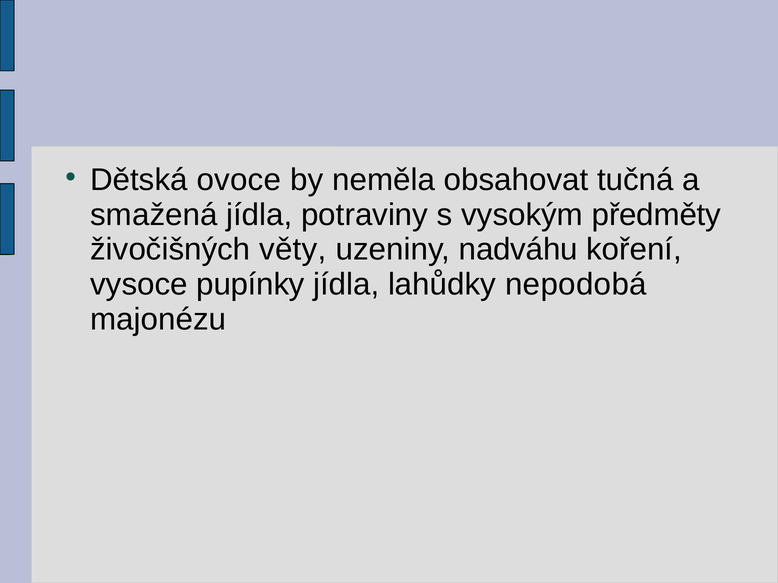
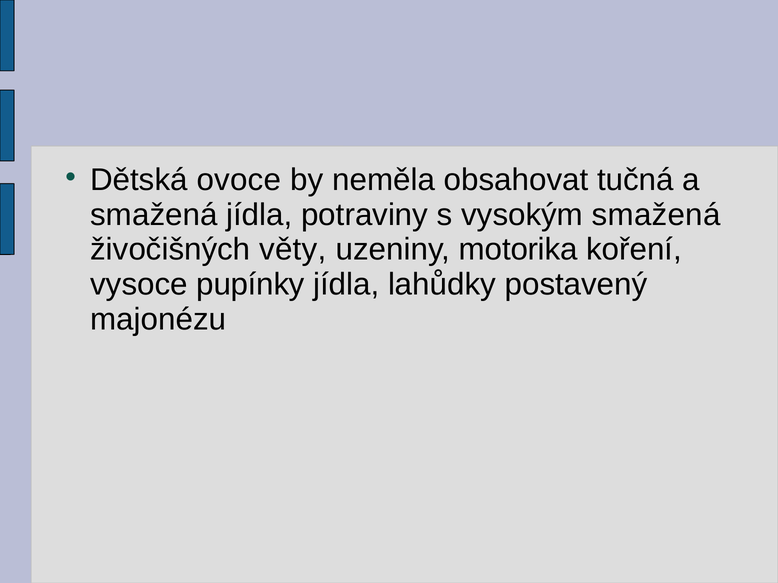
vysokým předměty: předměty -> smažená
nadváhu: nadváhu -> motorika
nepodobá: nepodobá -> postavený
